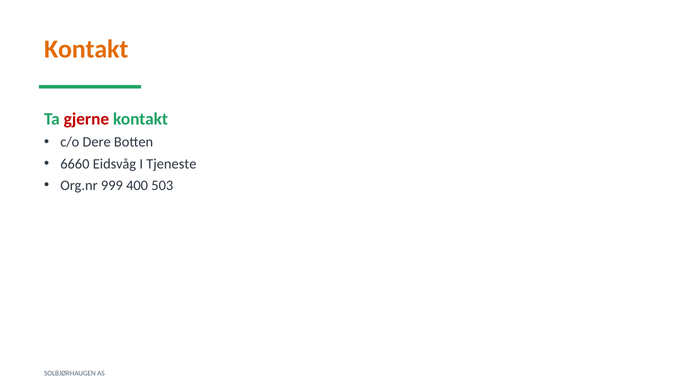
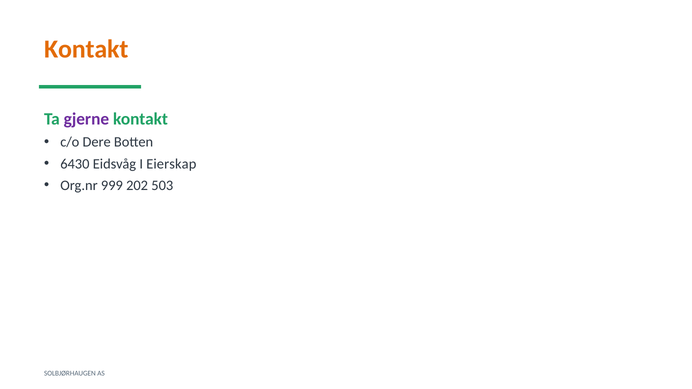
gjerne colour: red -> purple
6660: 6660 -> 6430
Tjeneste: Tjeneste -> Eierskap
400: 400 -> 202
